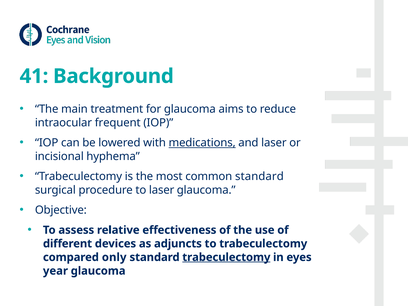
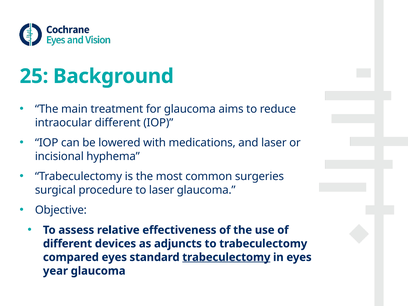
41: 41 -> 25
intraocular frequent: frequent -> different
medications underline: present -> none
common standard: standard -> surgeries
compared only: only -> eyes
